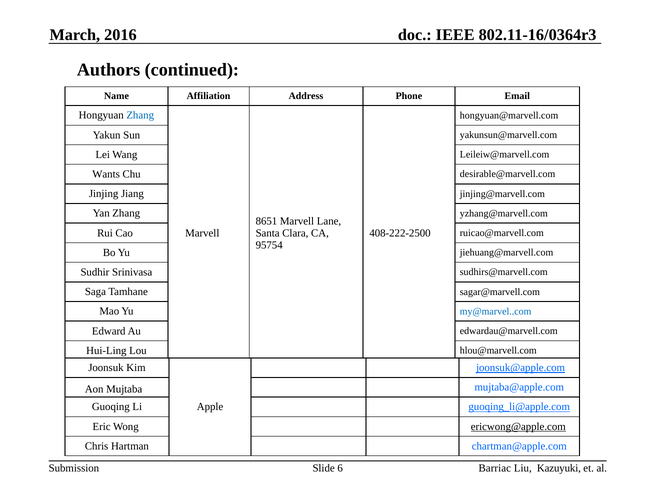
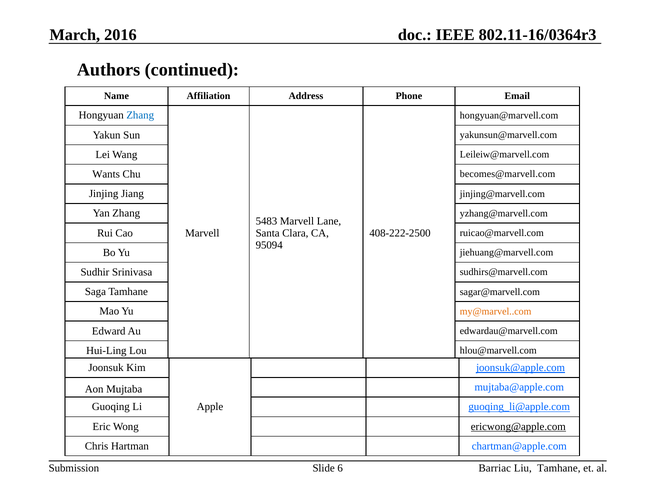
desirable@marvell.com: desirable@marvell.com -> becomes@marvell.com
8651: 8651 -> 5483
95754: 95754 -> 95094
my@marvel..com colour: blue -> orange
Liu Kazuyuki: Kazuyuki -> Tamhane
